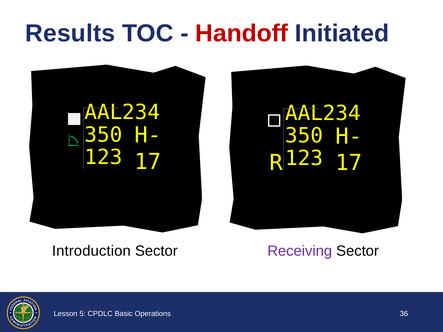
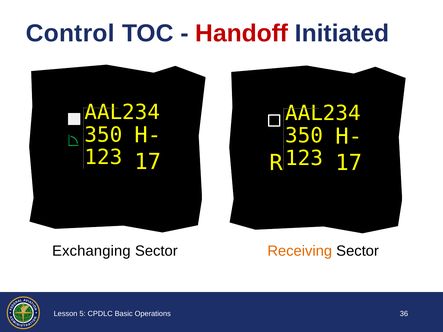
Results: Results -> Control
Introduction: Introduction -> Exchanging
Receiving colour: purple -> orange
